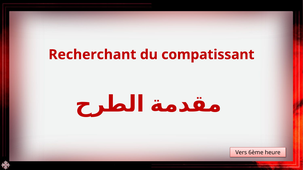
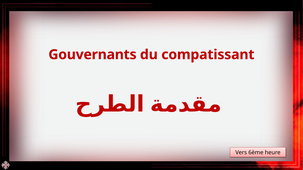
Recherchant: Recherchant -> Gouvernants
